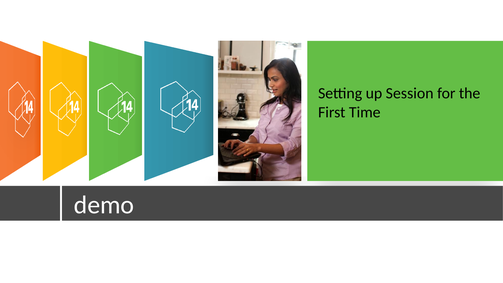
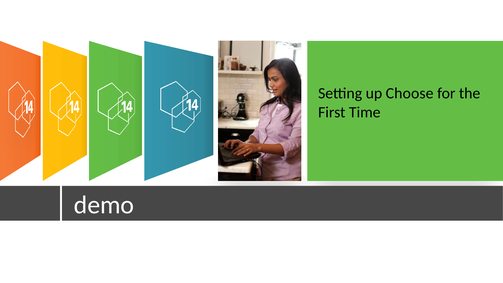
Session: Session -> Choose
